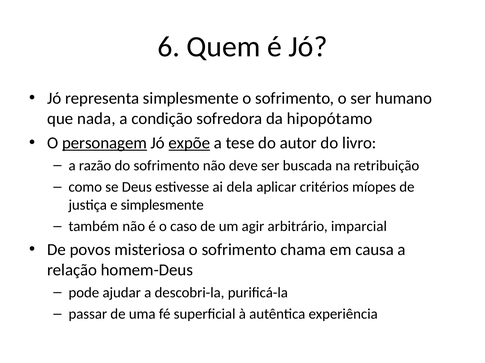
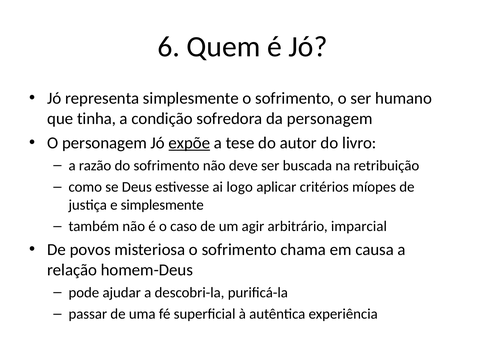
nada: nada -> tinha
da hipopótamo: hipopótamo -> personagem
personagem at (105, 143) underline: present -> none
dela: dela -> logo
